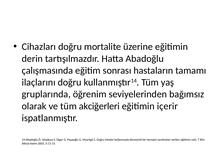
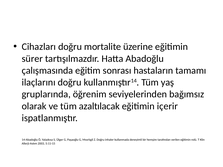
derin: derin -> sürer
akciğerleri: akciğerleri -> azaltılacak
